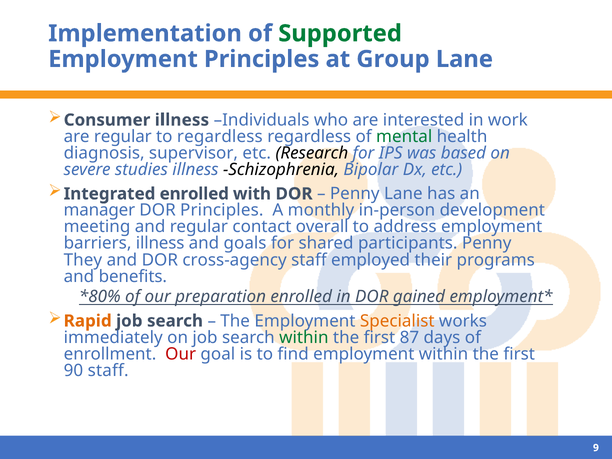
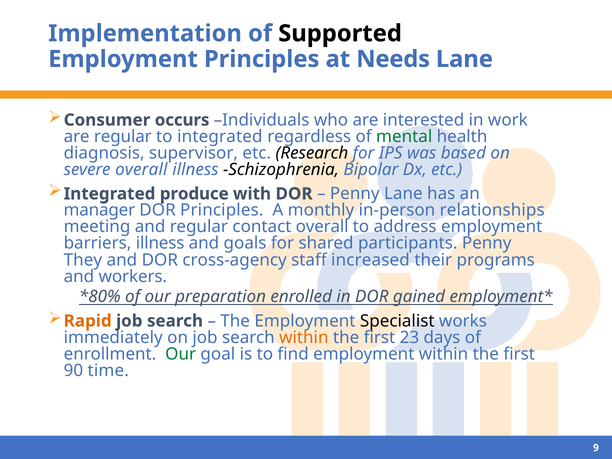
Supported colour: green -> black
Group: Group -> Needs
Consumer illness: illness -> occurs
to regardless: regardless -> integrated
severe studies: studies -> overall
Integrated enrolled: enrolled -> produce
development: development -> relationships
employed: employed -> increased
benefits: benefits -> workers
Specialist colour: orange -> black
within at (304, 337) colour: green -> orange
87: 87 -> 23
Our at (181, 354) colour: red -> green
90 staff: staff -> time
